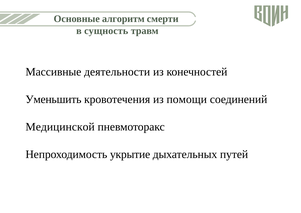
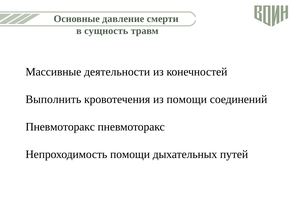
алгоритм: алгоритм -> давление
Уменьшить: Уменьшить -> Выполнить
Медицинской at (60, 127): Медицинской -> Пневмоторакс
Непроходимость укрытие: укрытие -> помощи
